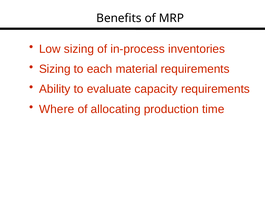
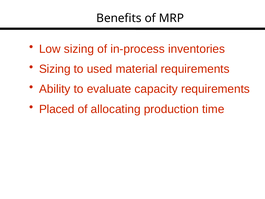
each: each -> used
Where: Where -> Placed
